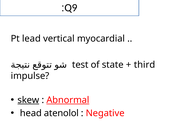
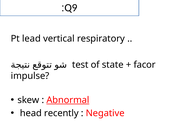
myocardial: myocardial -> respiratory
third: third -> facor
skew underline: present -> none
atenolol: atenolol -> recently
